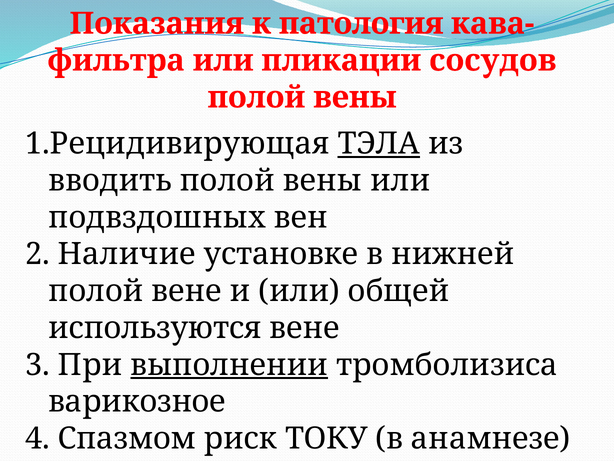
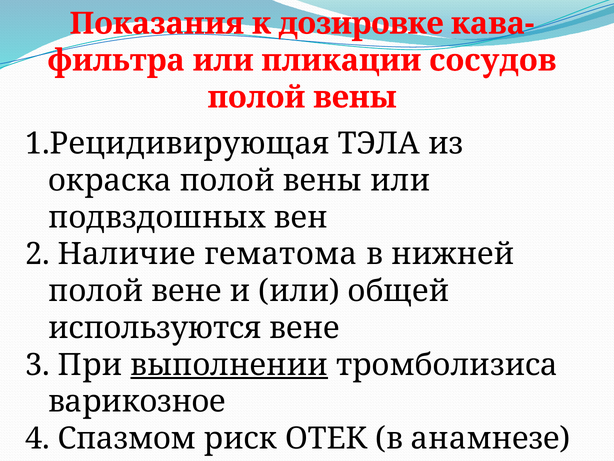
патология: патология -> дозировке
ТЭЛА underline: present -> none
вводить: вводить -> окраска
установке: установке -> гематома
ТОКУ: ТОКУ -> ОТЕК
